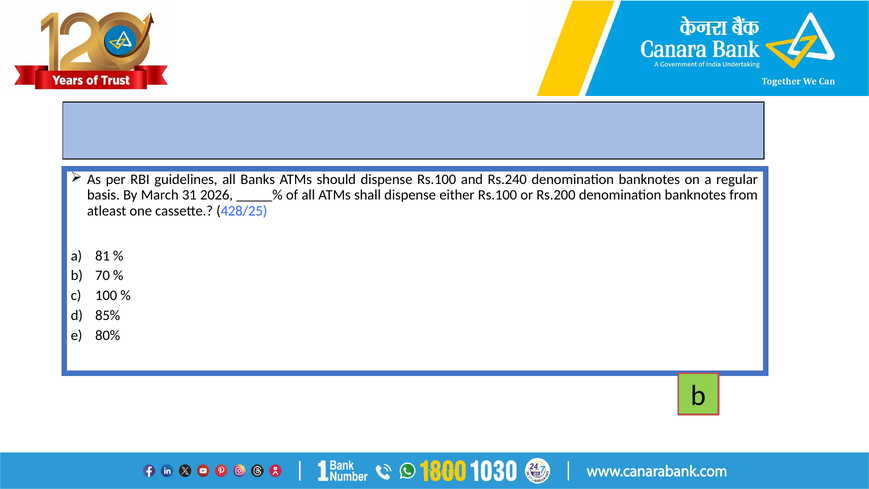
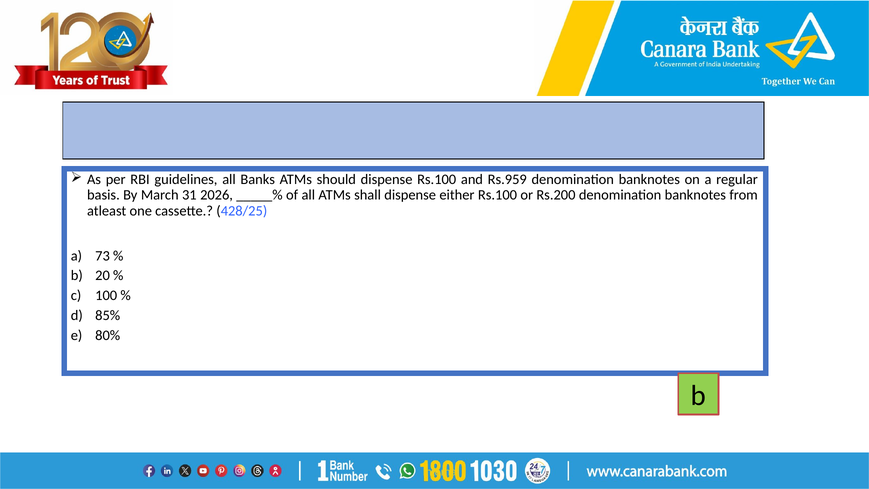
Rs.240: Rs.240 -> Rs.959
81: 81 -> 73
70: 70 -> 20
